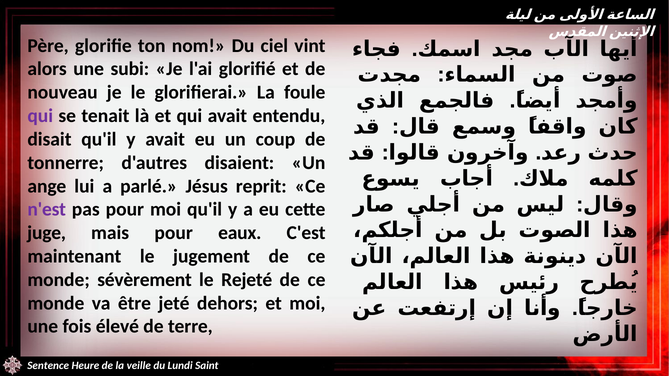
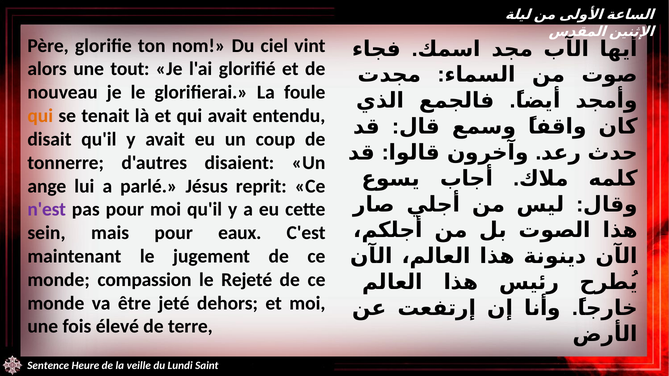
subi: subi -> tout
qui at (40, 116) colour: purple -> orange
juge: juge -> sein
sévèrement: sévèrement -> compassion
